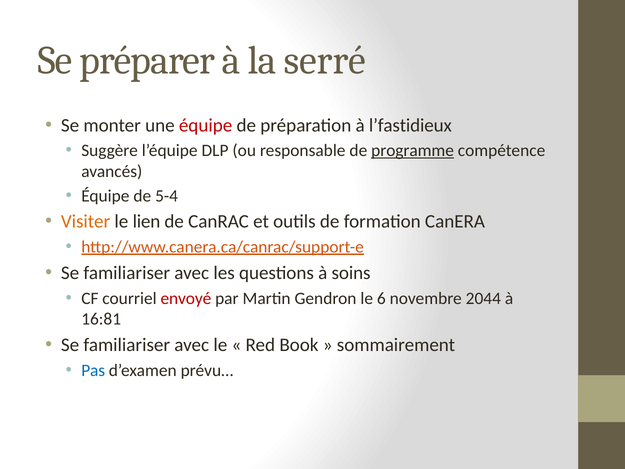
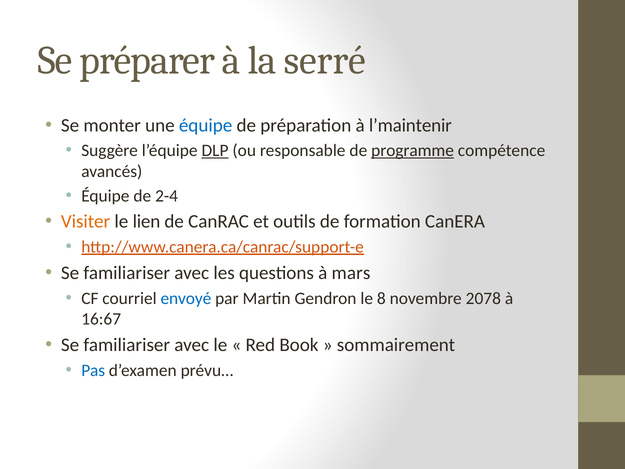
équipe at (206, 125) colour: red -> blue
l’fastidieux: l’fastidieux -> l’maintenir
DLP underline: none -> present
5-4: 5-4 -> 2-4
soins: soins -> mars
envoyé colour: red -> blue
6: 6 -> 8
2044: 2044 -> 2078
16:81: 16:81 -> 16:67
